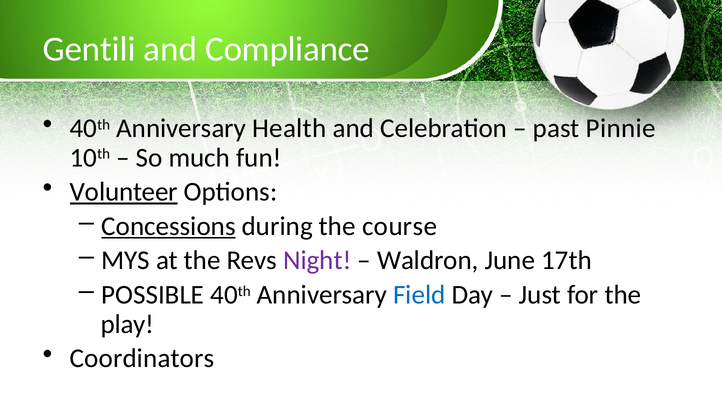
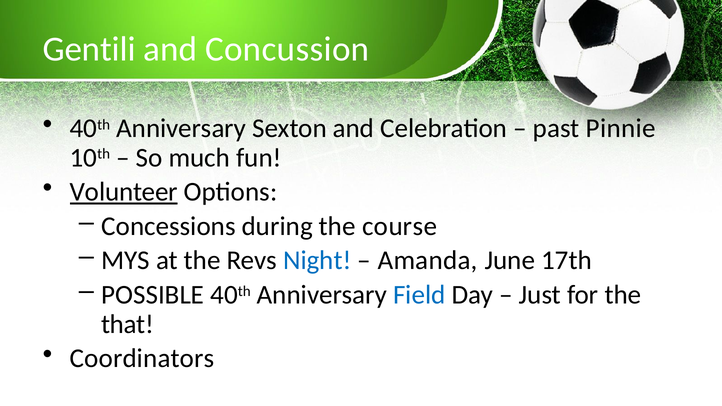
Compliance: Compliance -> Concussion
Health: Health -> Sexton
Concessions underline: present -> none
Night colour: purple -> blue
Waldron: Waldron -> Amanda
play: play -> that
